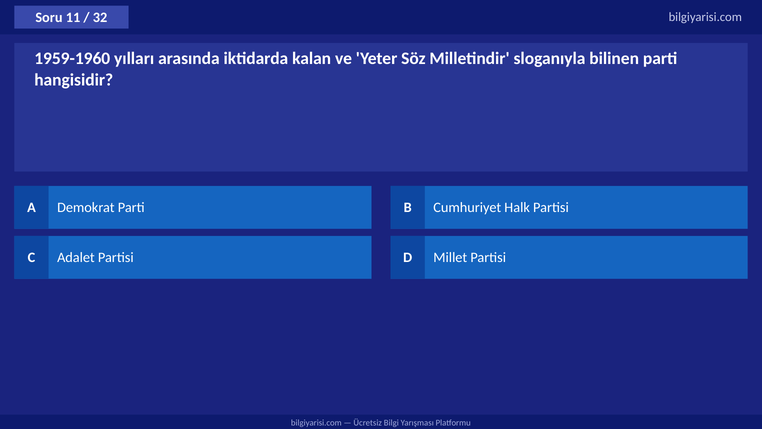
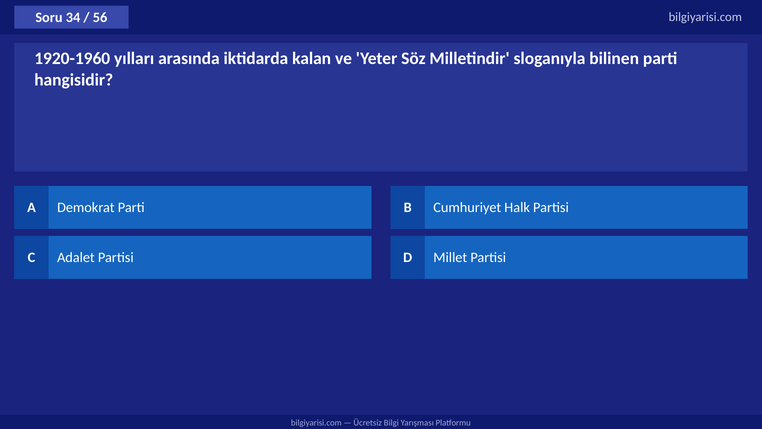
11: 11 -> 34
32: 32 -> 56
1959-1960: 1959-1960 -> 1920-1960
